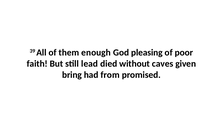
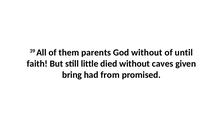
enough: enough -> parents
God pleasing: pleasing -> without
poor: poor -> until
lead: lead -> little
